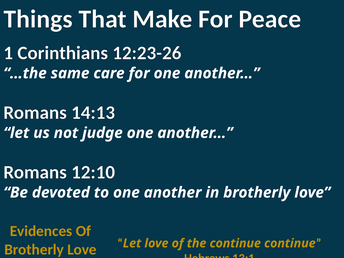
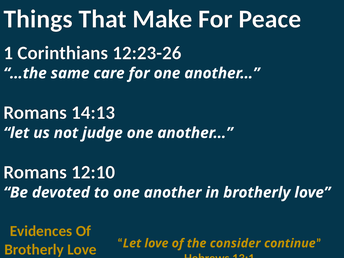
the continue: continue -> consider
